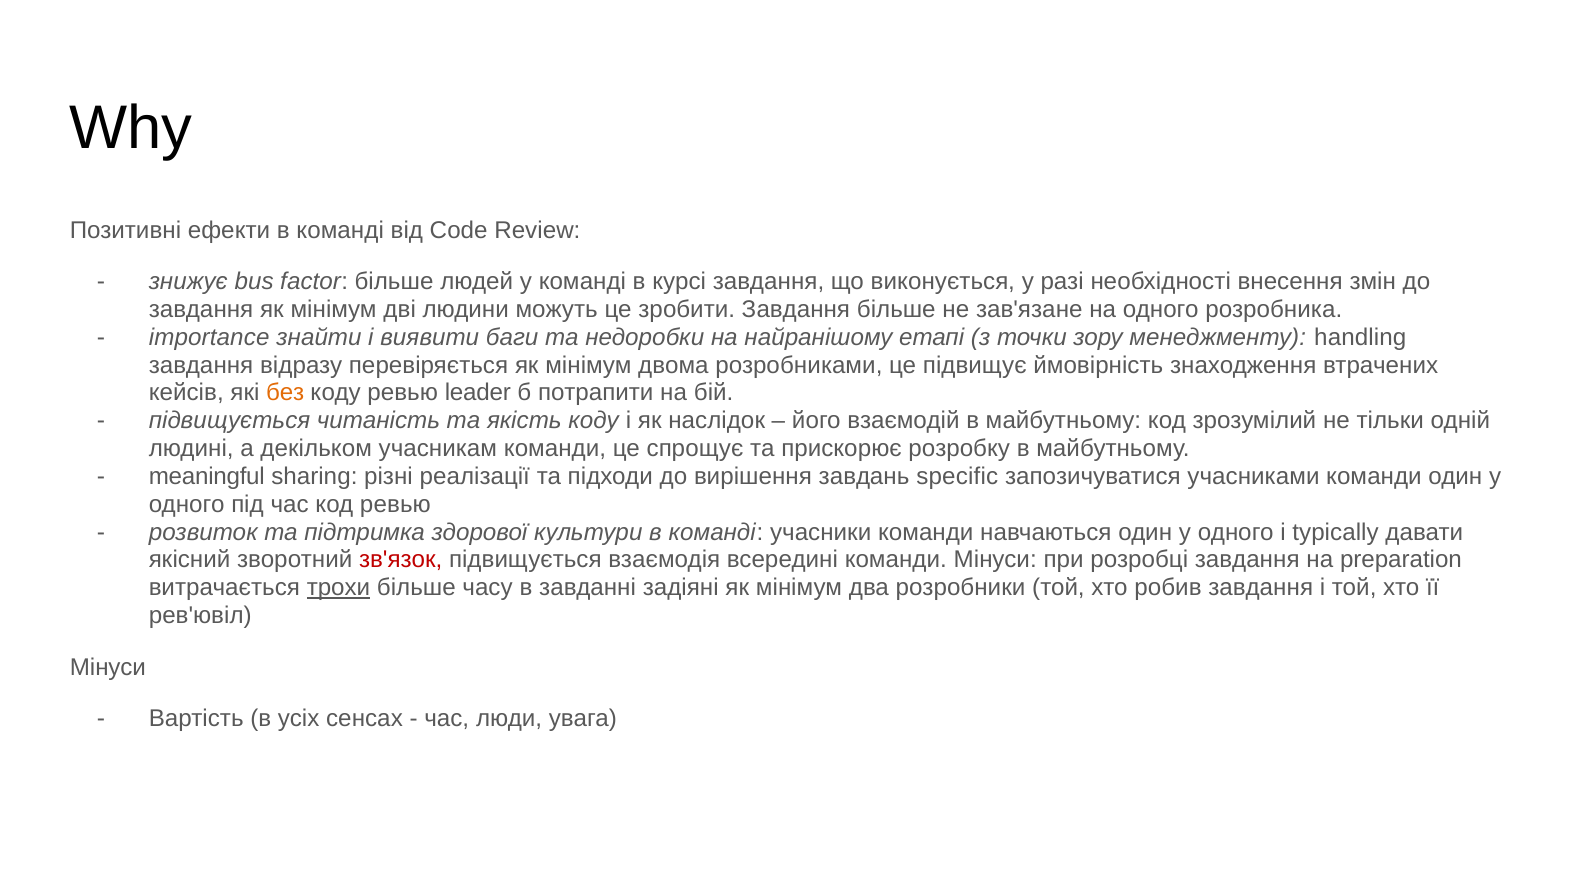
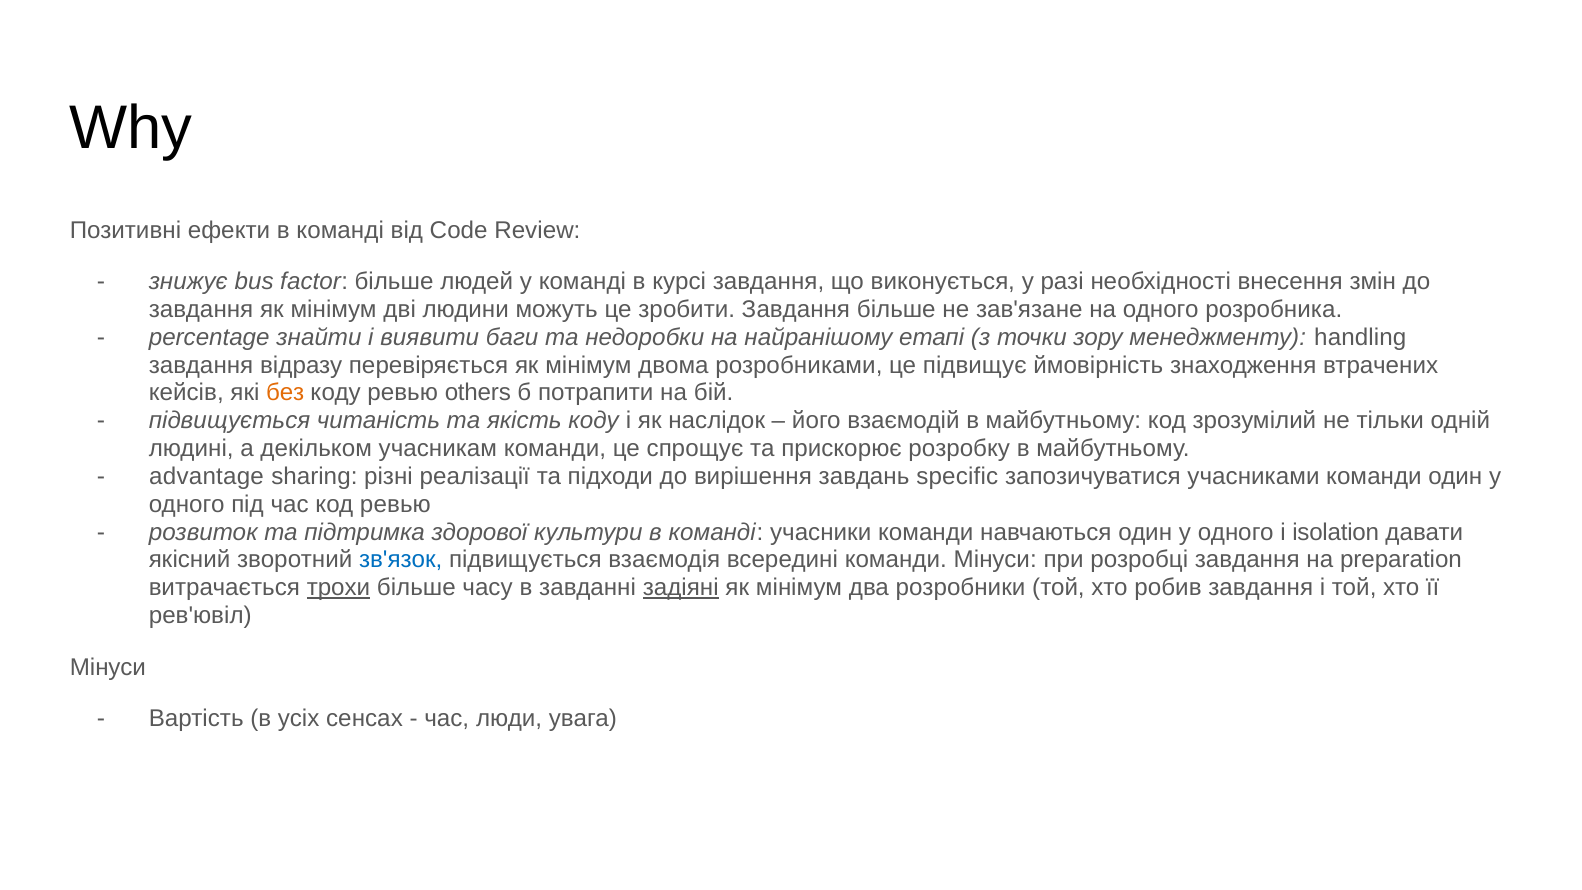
importance: importance -> percentage
leader: leader -> others
meaningful: meaningful -> advantage
typically: typically -> isolation
зв'язок colour: red -> blue
задіяні underline: none -> present
